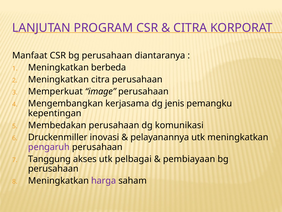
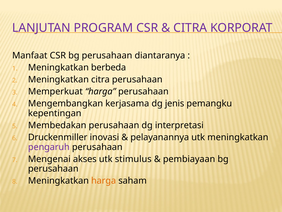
Memperkuat image: image -> harga
komunikasi: komunikasi -> interpretasi
Tanggung: Tanggung -> Mengenai
pelbagai: pelbagai -> stimulus
harga at (104, 180) colour: purple -> orange
